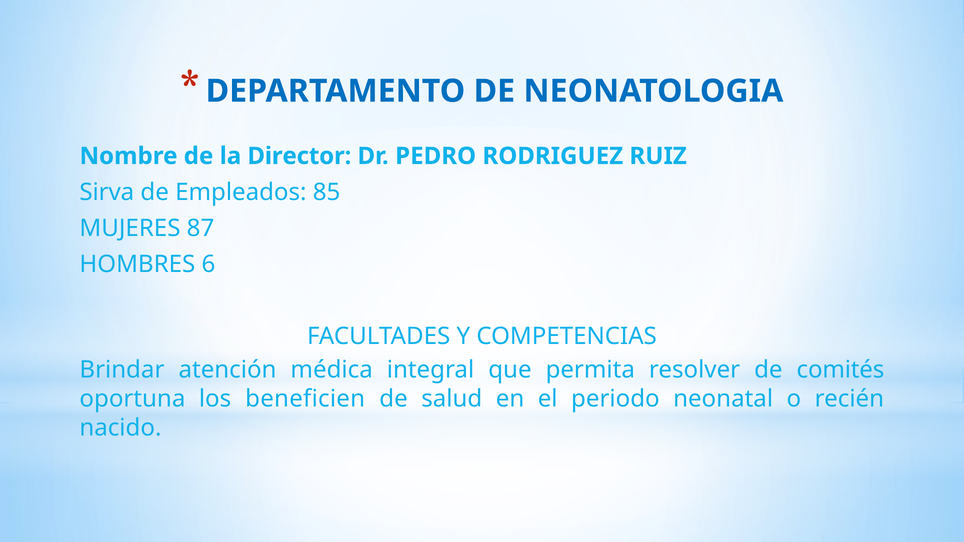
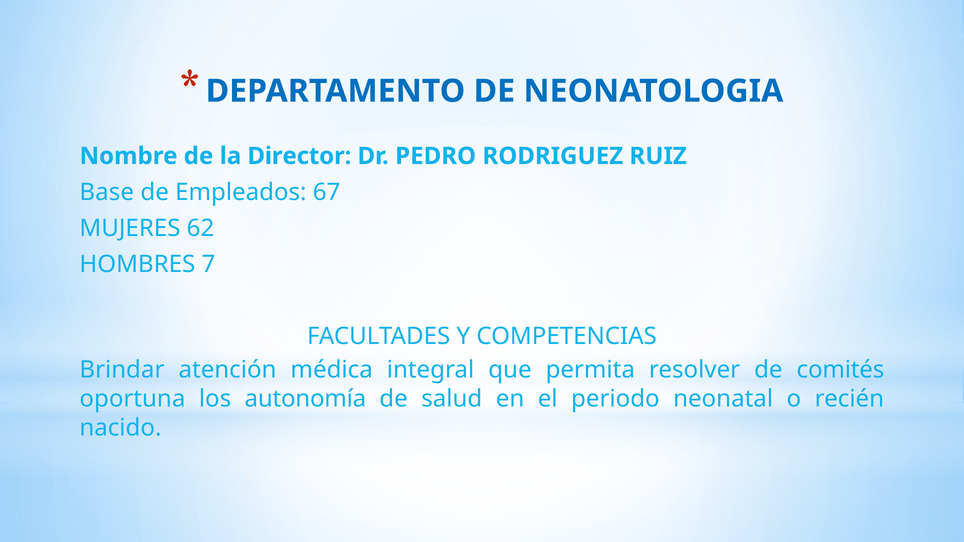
Sirva: Sirva -> Base
85: 85 -> 67
87: 87 -> 62
6: 6 -> 7
beneficien: beneficien -> autonomía
